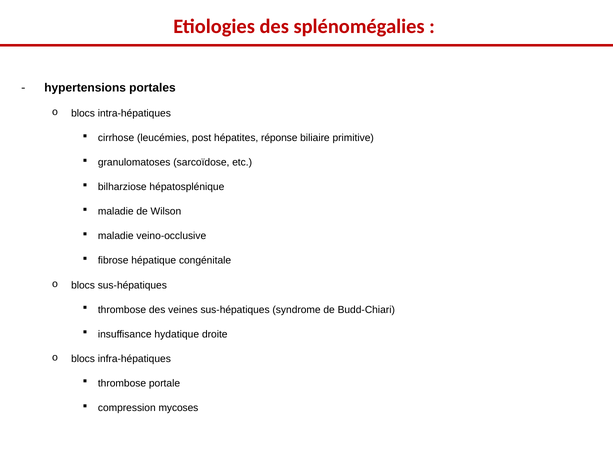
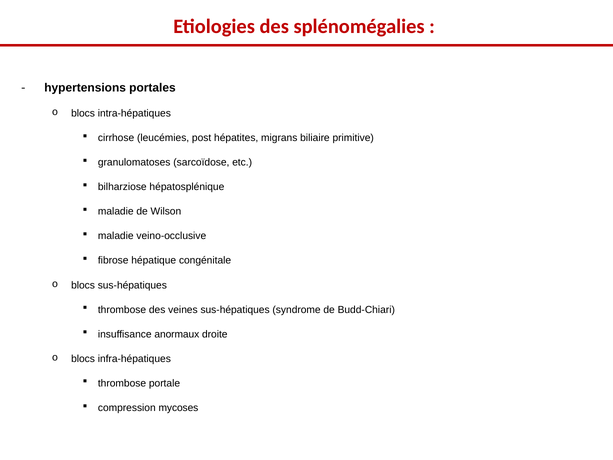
réponse: réponse -> migrans
hydatique: hydatique -> anormaux
